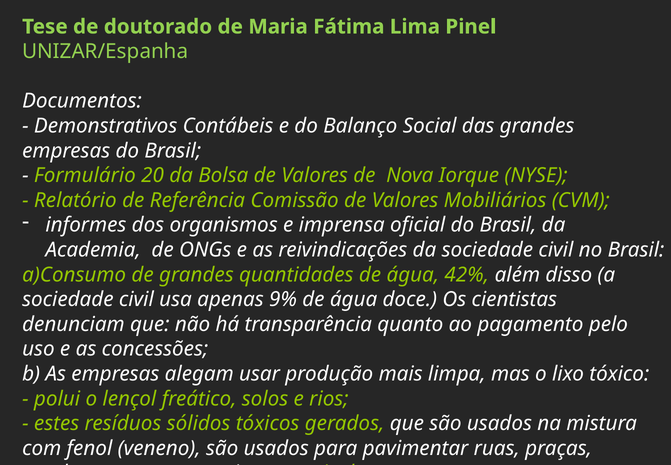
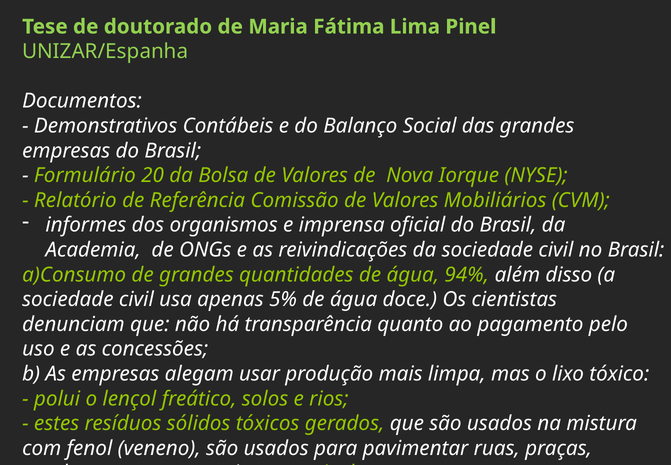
42%: 42% -> 94%
9%: 9% -> 5%
